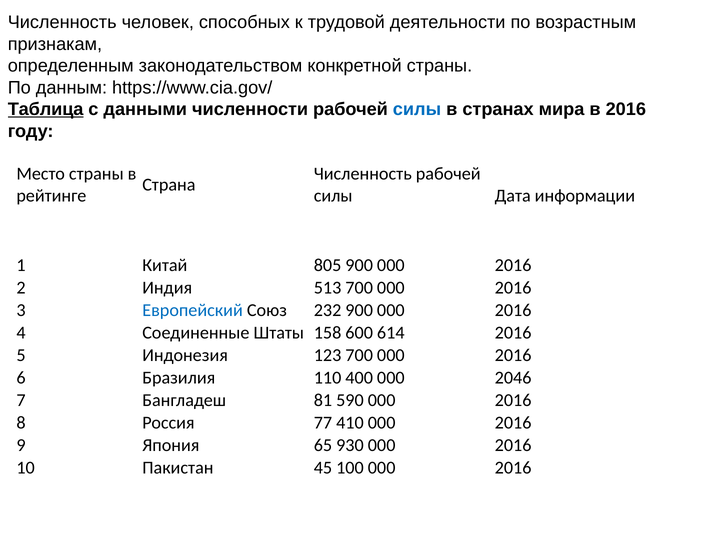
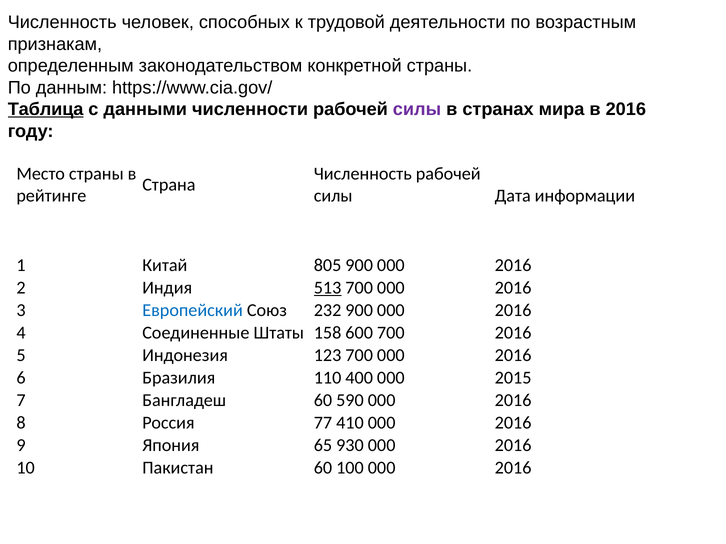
силы at (417, 109) colour: blue -> purple
513 underline: none -> present
600 614: 614 -> 700
2046: 2046 -> 2015
Бангладеш 81: 81 -> 60
Пакистан 45: 45 -> 60
